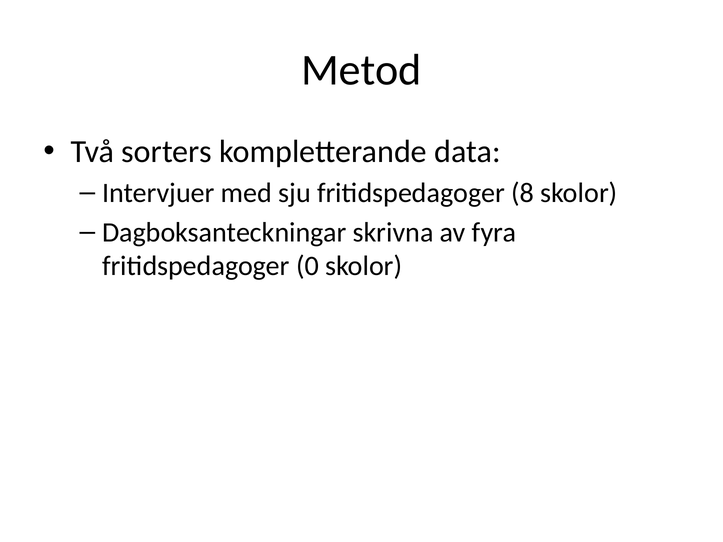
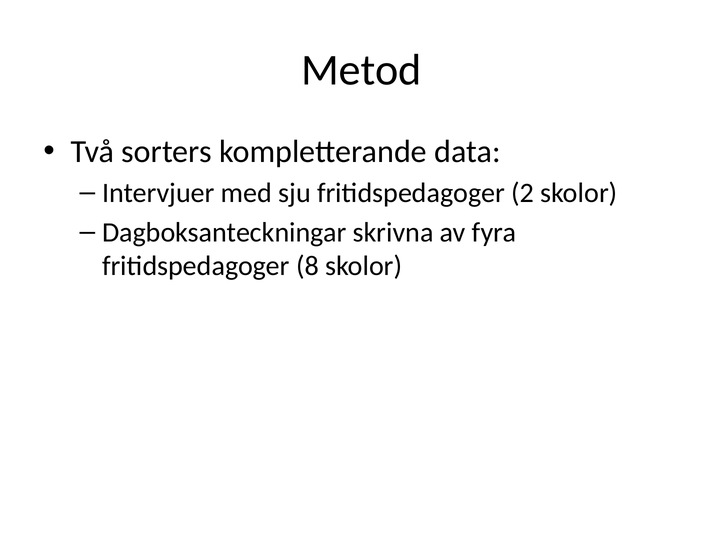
8: 8 -> 2
0: 0 -> 8
